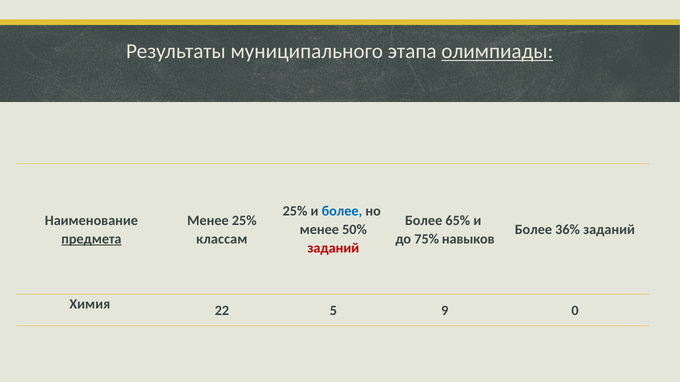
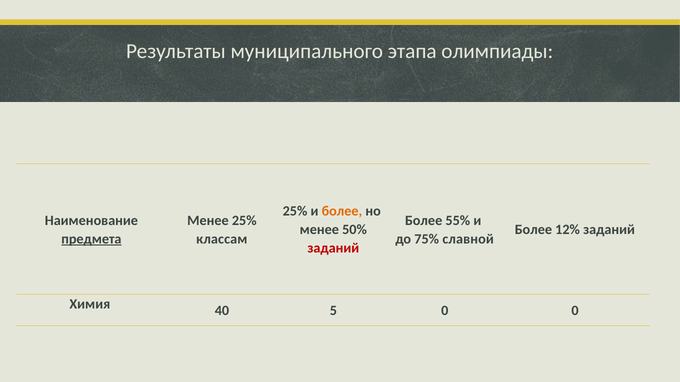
олимпиады underline: present -> none
более at (342, 212) colour: blue -> orange
65%: 65% -> 55%
36%: 36% -> 12%
навыков: навыков -> славной
22: 22 -> 40
5 9: 9 -> 0
